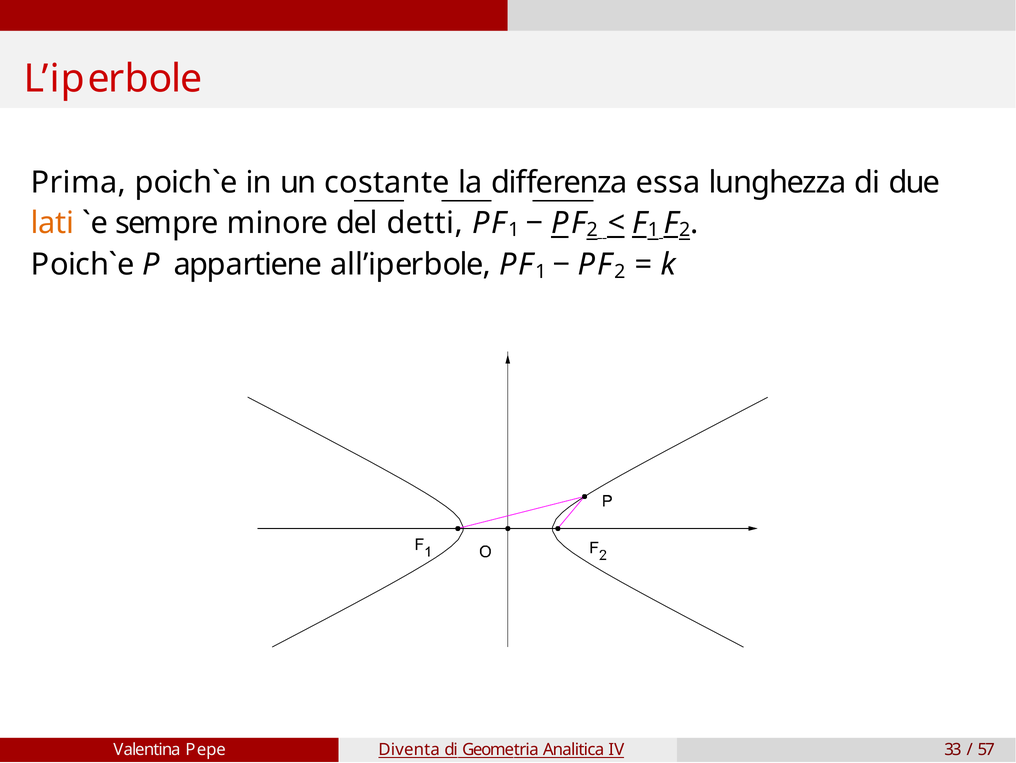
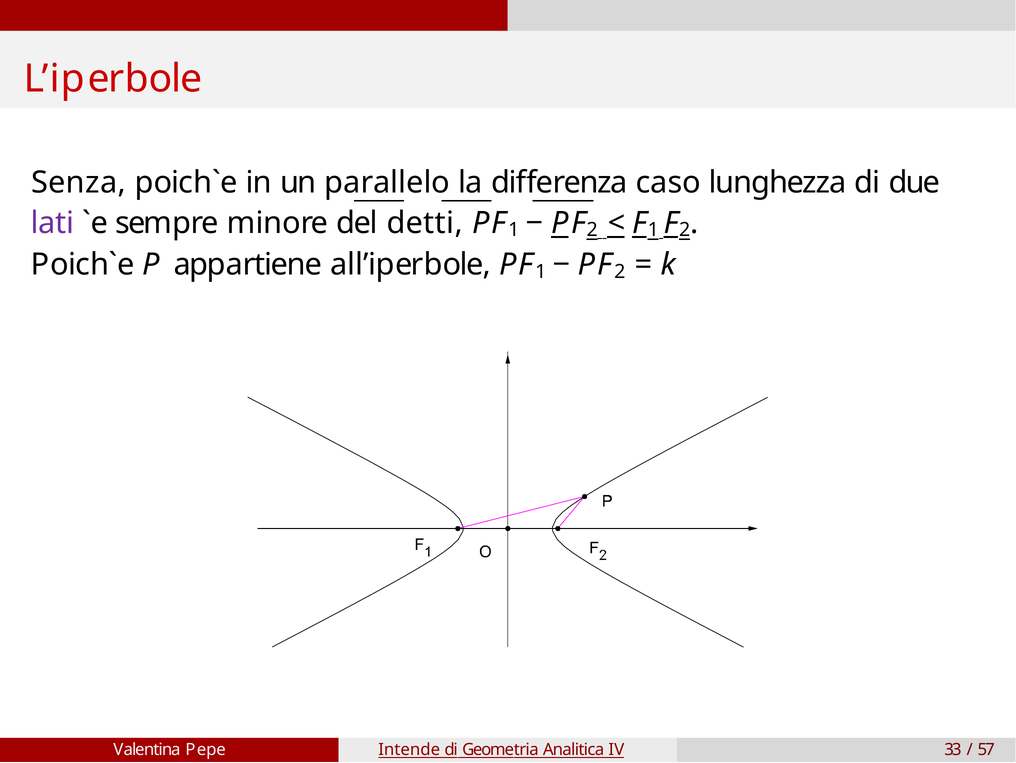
Prima: Prima -> Senza
costante: costante -> parallelo
essa: essa -> caso
lati colour: orange -> purple
Diventa: Diventa -> Intende
